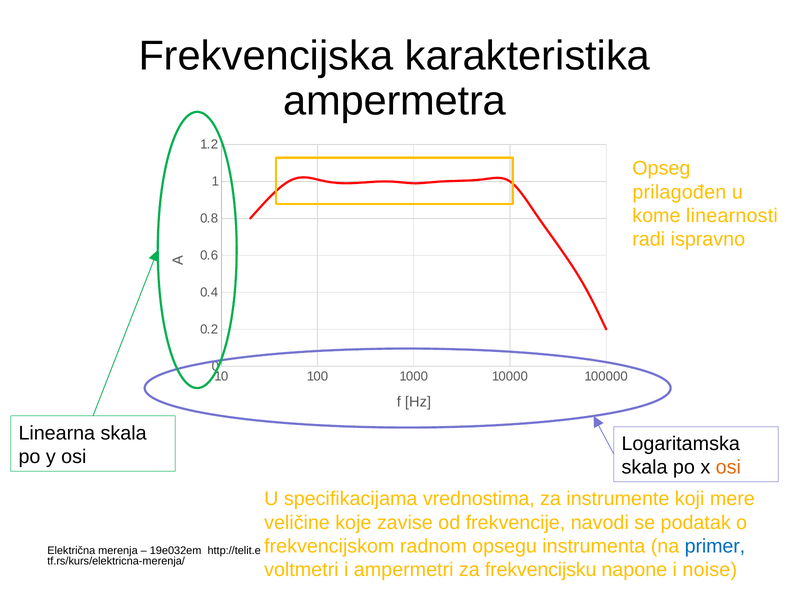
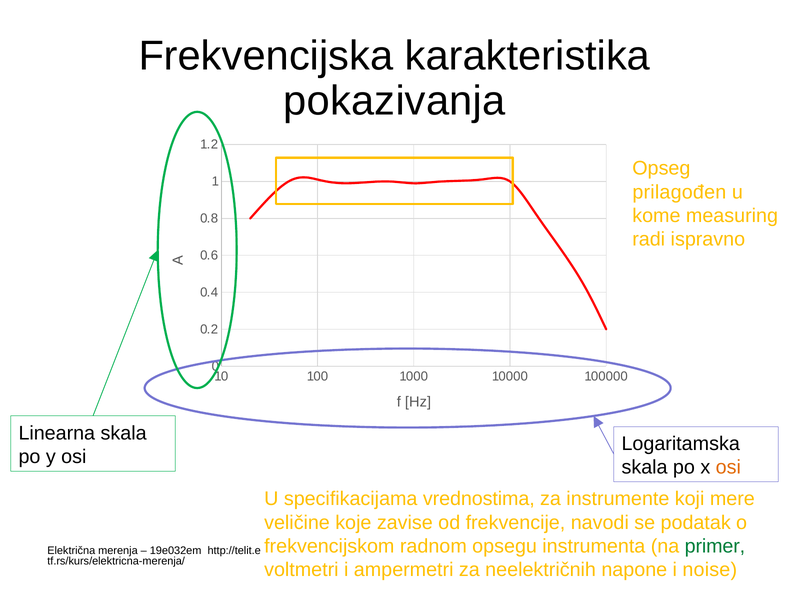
ampermetra: ampermetra -> pokazivanja
linearnosti: linearnosti -> measuring
primer colour: blue -> green
frekvencijsku: frekvencijsku -> neelektričnih
